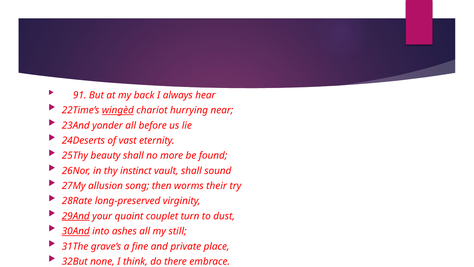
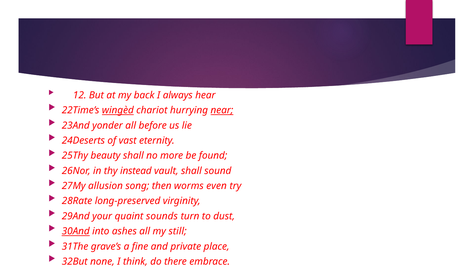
91: 91 -> 12
near underline: none -> present
instinct: instinct -> instead
their: their -> even
29And underline: present -> none
couplet: couplet -> sounds
